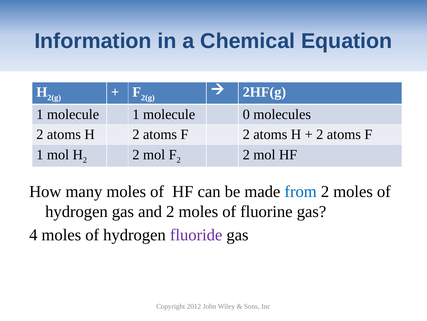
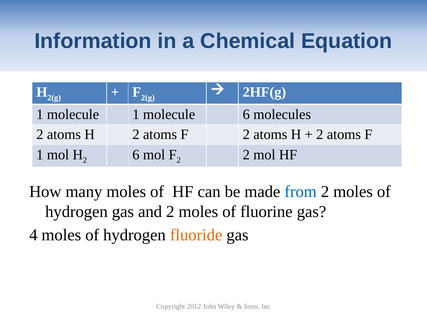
molecule 0: 0 -> 6
H 2 2: 2 -> 6
fluoride colour: purple -> orange
